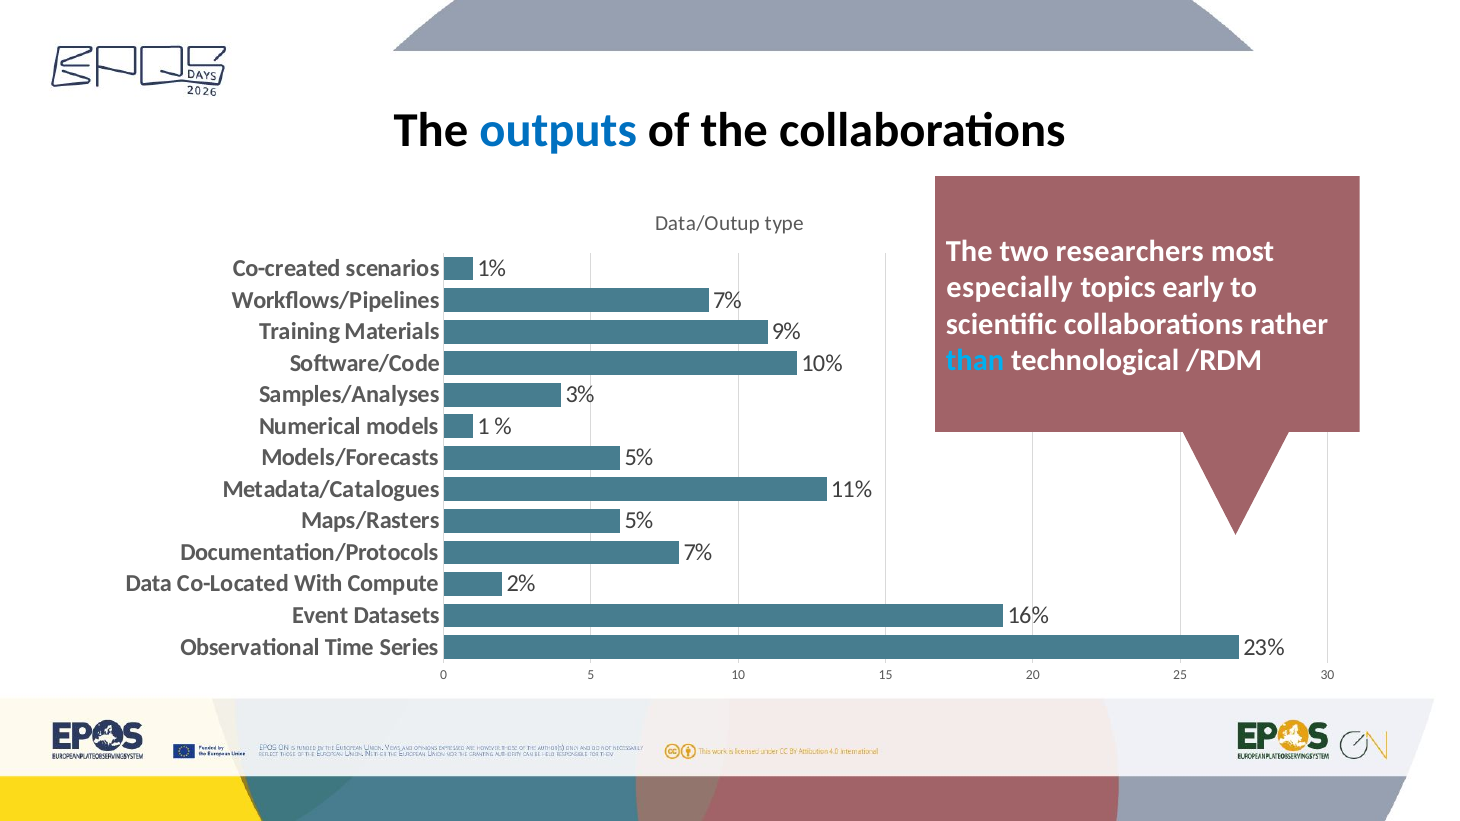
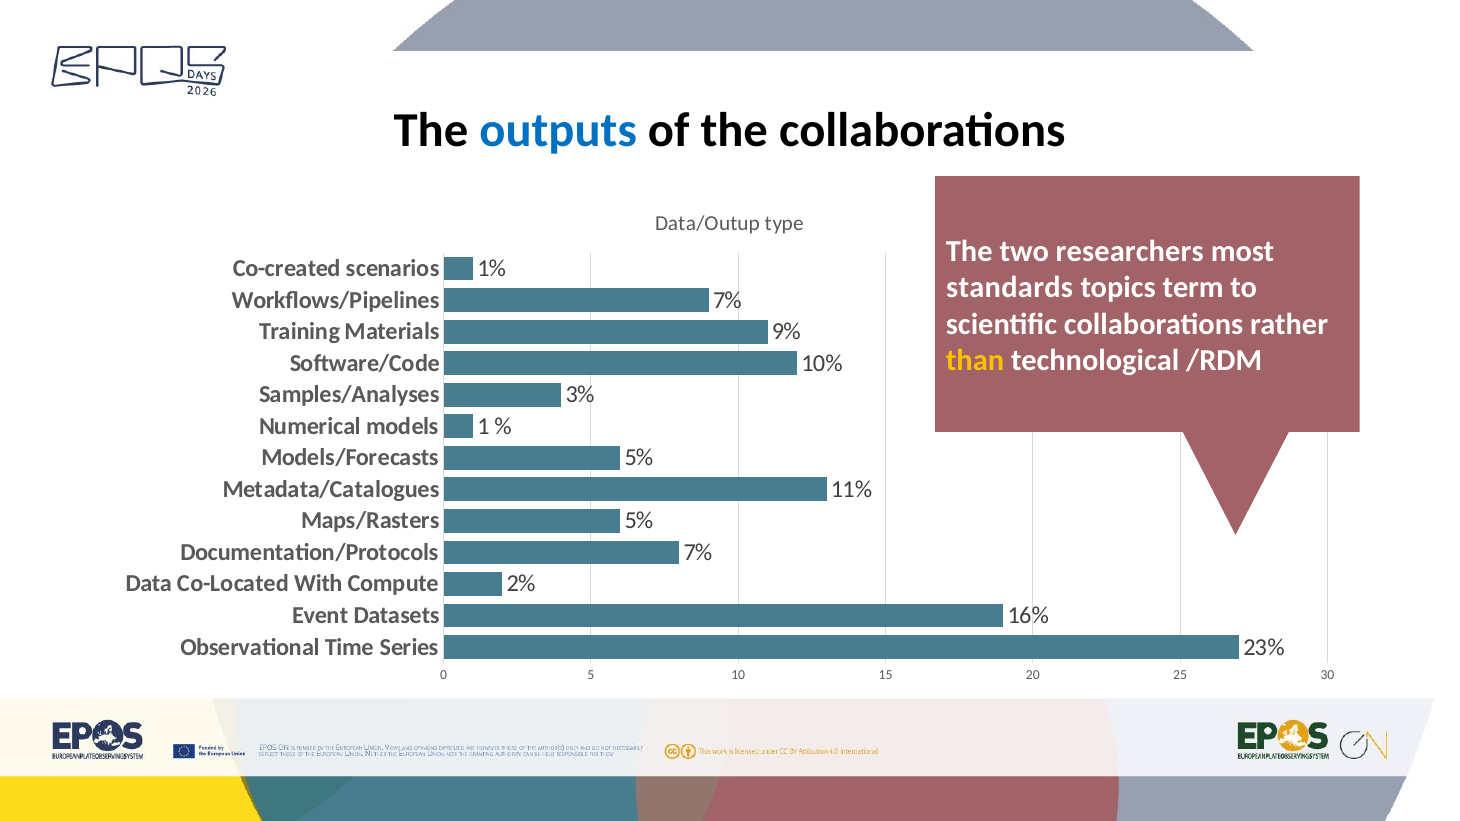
especially: especially -> standards
early: early -> term
than colour: light blue -> yellow
